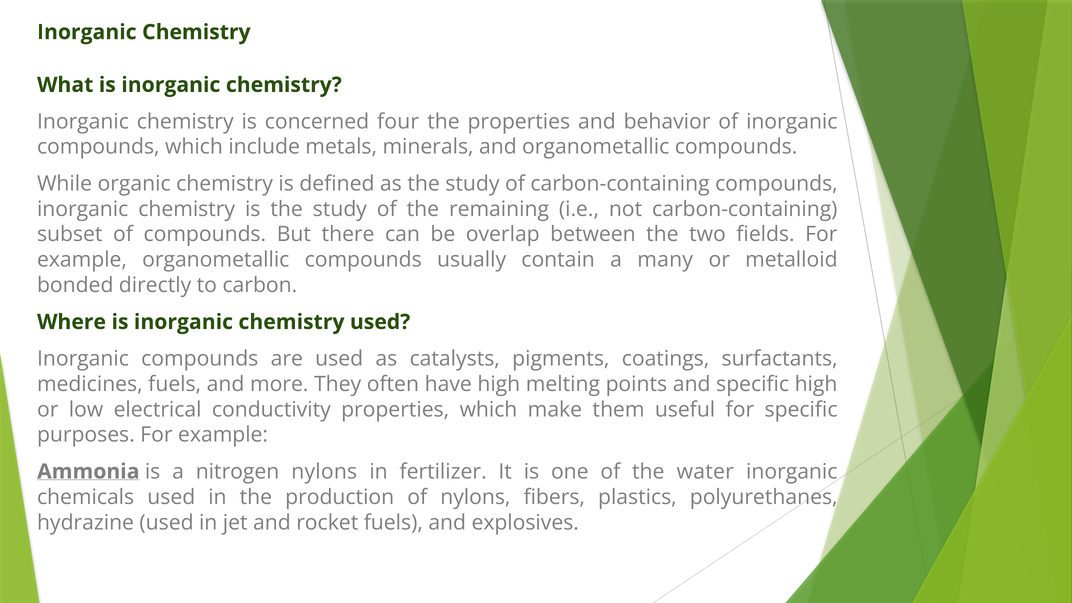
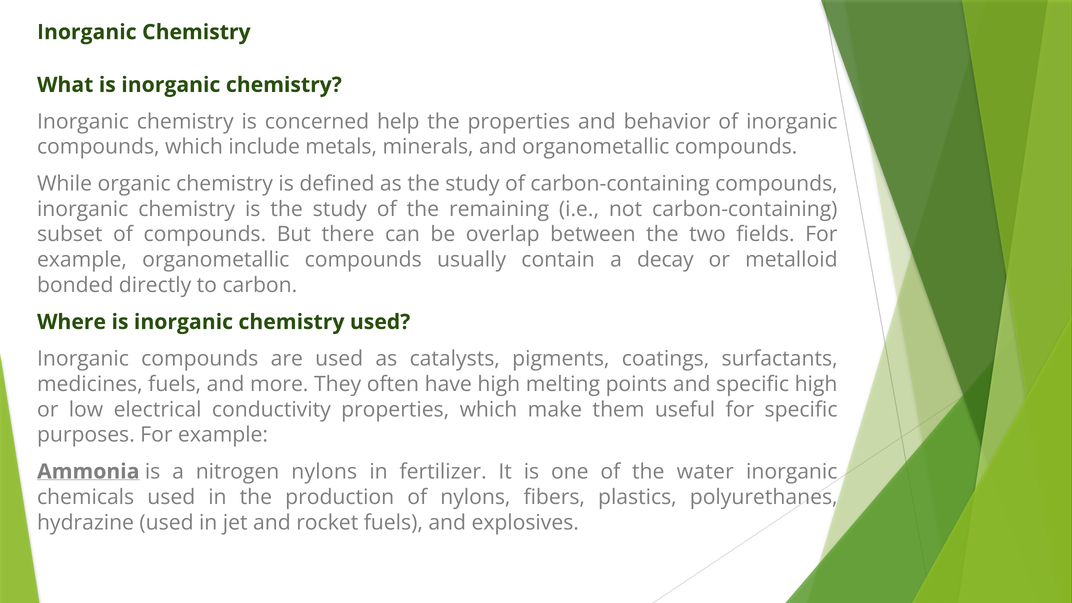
four: four -> help
many: many -> decay
